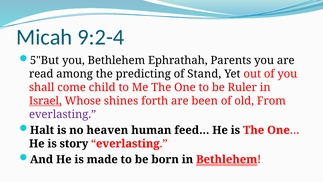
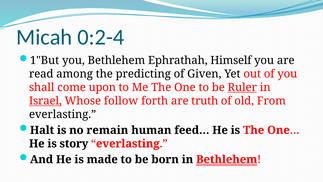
9:2-4: 9:2-4 -> 0:2-4
5"But: 5"But -> 1"But
Parents: Parents -> Himself
Stand: Stand -> Given
child: child -> upon
Ruler underline: none -> present
shines: shines -> follow
been: been -> truth
everlasting at (63, 114) colour: purple -> black
heaven: heaven -> remain
